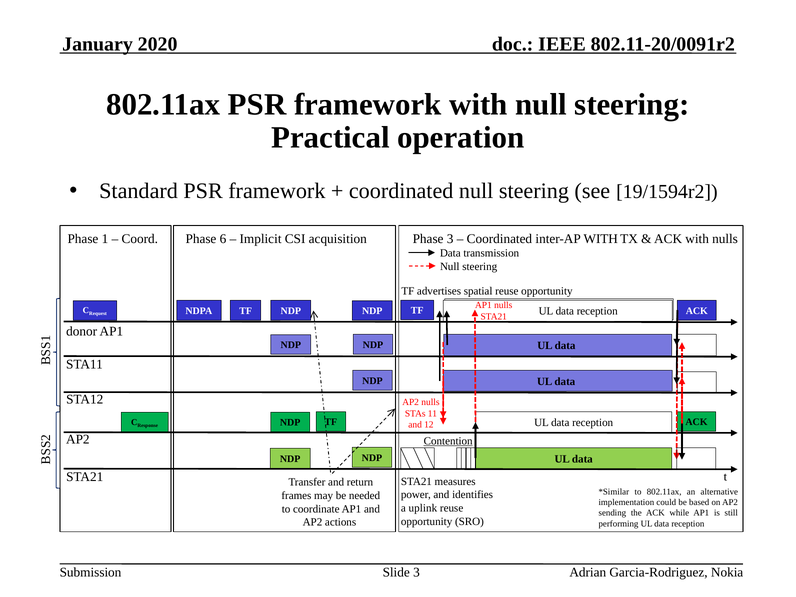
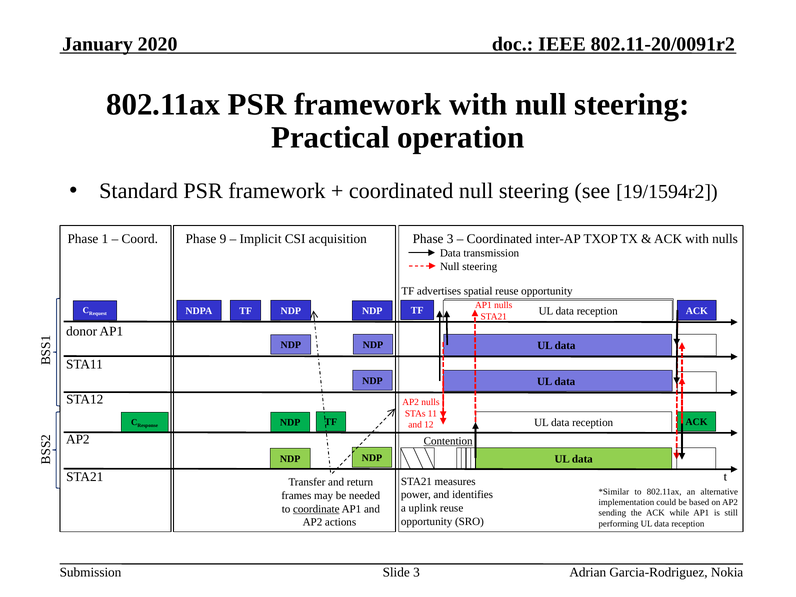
6: 6 -> 9
inter-AP WITH: WITH -> TXOP
coordinate underline: none -> present
